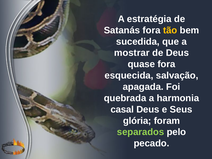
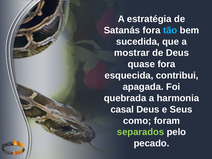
tão colour: yellow -> light blue
salvação: salvação -> contribui
glória: glória -> como
